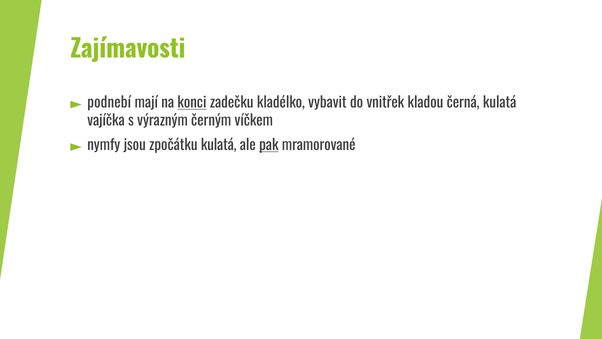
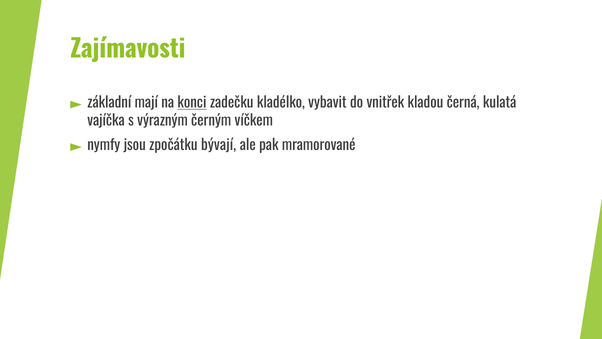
podnebí: podnebí -> základní
zpočátku kulatá: kulatá -> bývají
pak underline: present -> none
